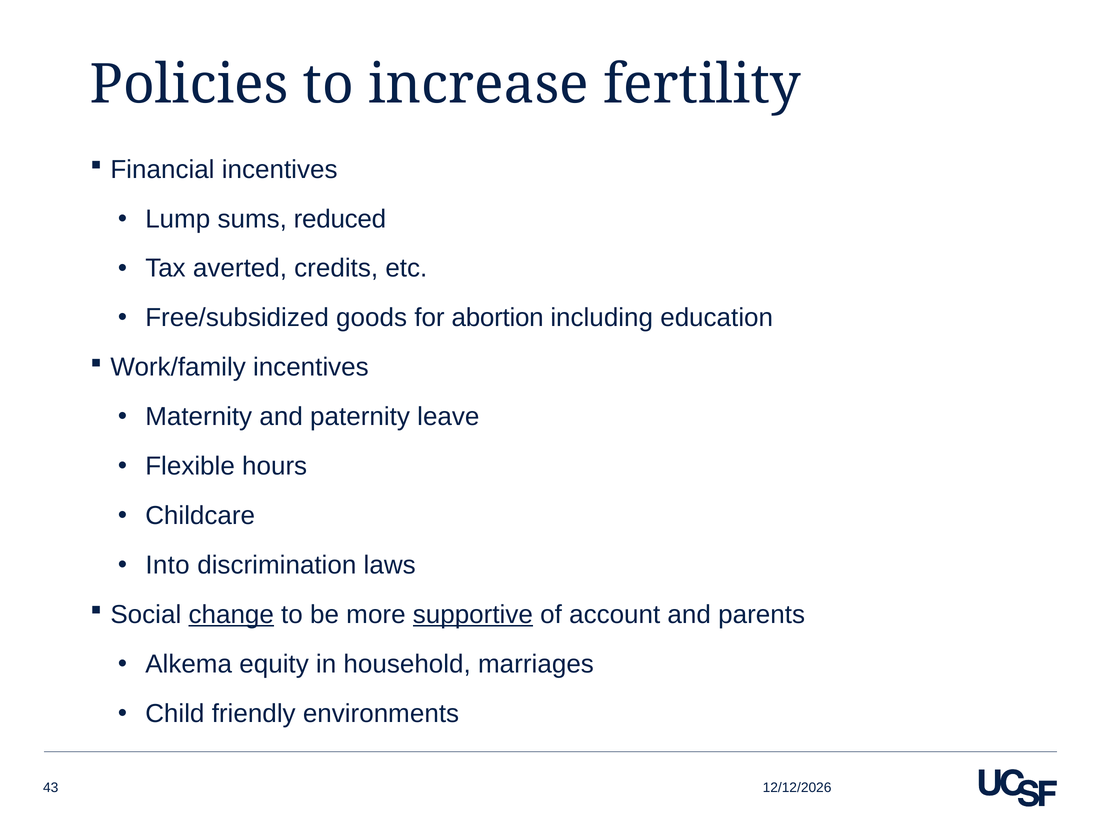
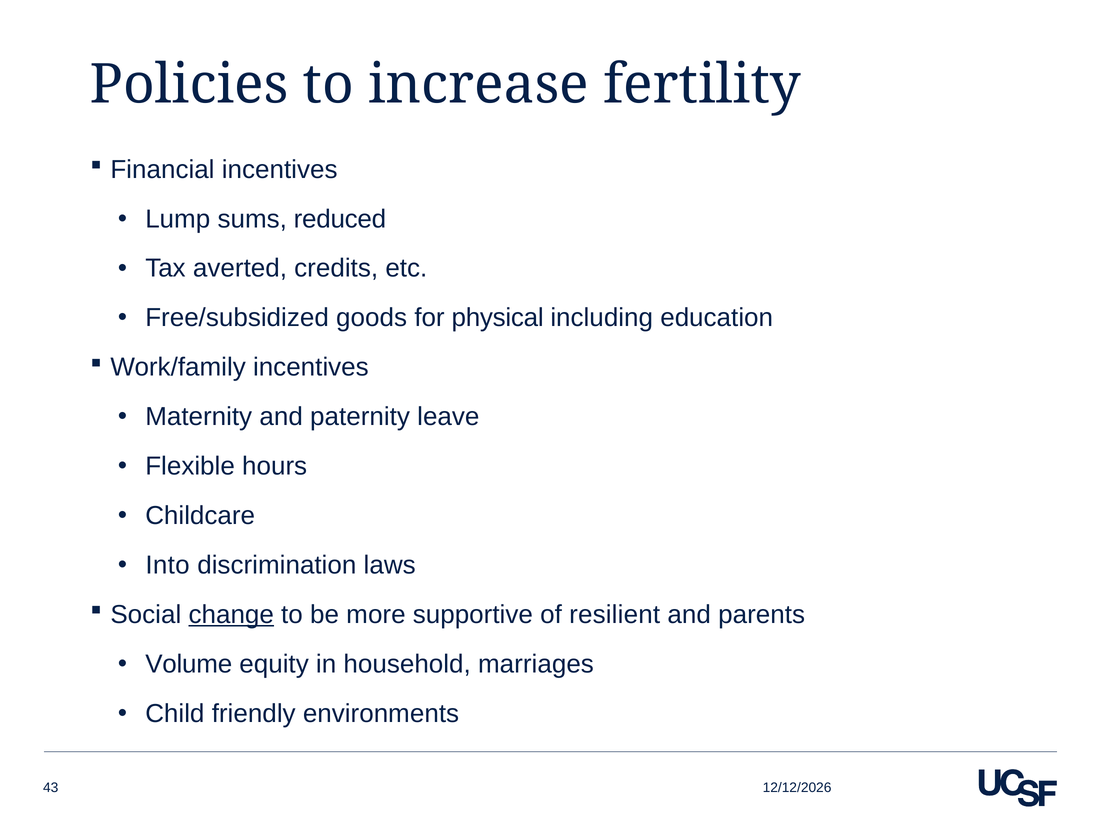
abortion: abortion -> physical
supportive underline: present -> none
account: account -> resilient
Alkema: Alkema -> Volume
